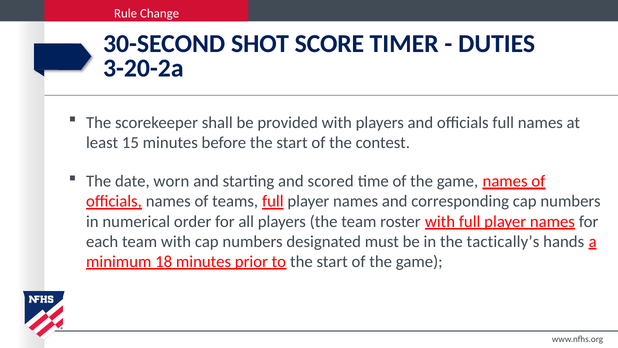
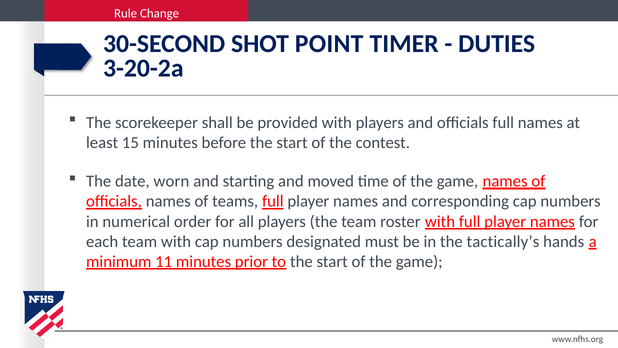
SCORE: SCORE -> POINT
scored: scored -> moved
18: 18 -> 11
